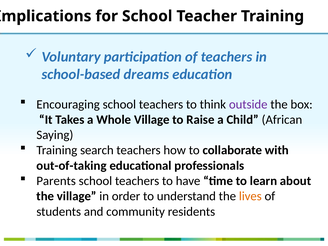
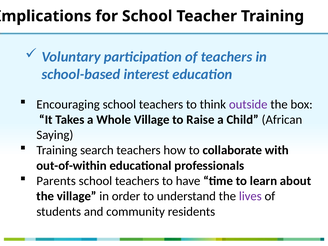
dreams: dreams -> interest
out-of-taking: out-of-taking -> out-of-within
lives colour: orange -> purple
